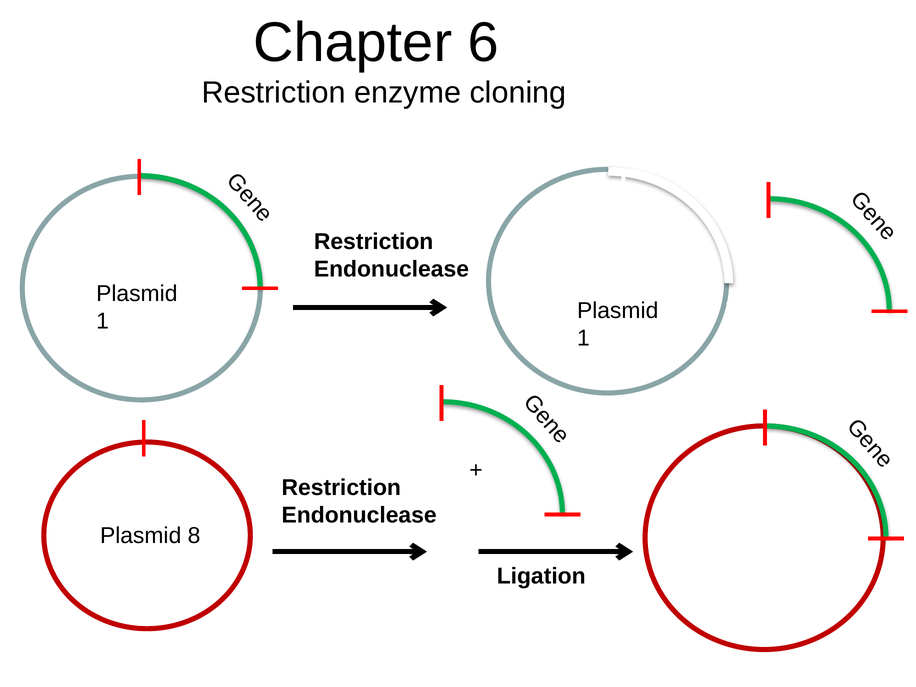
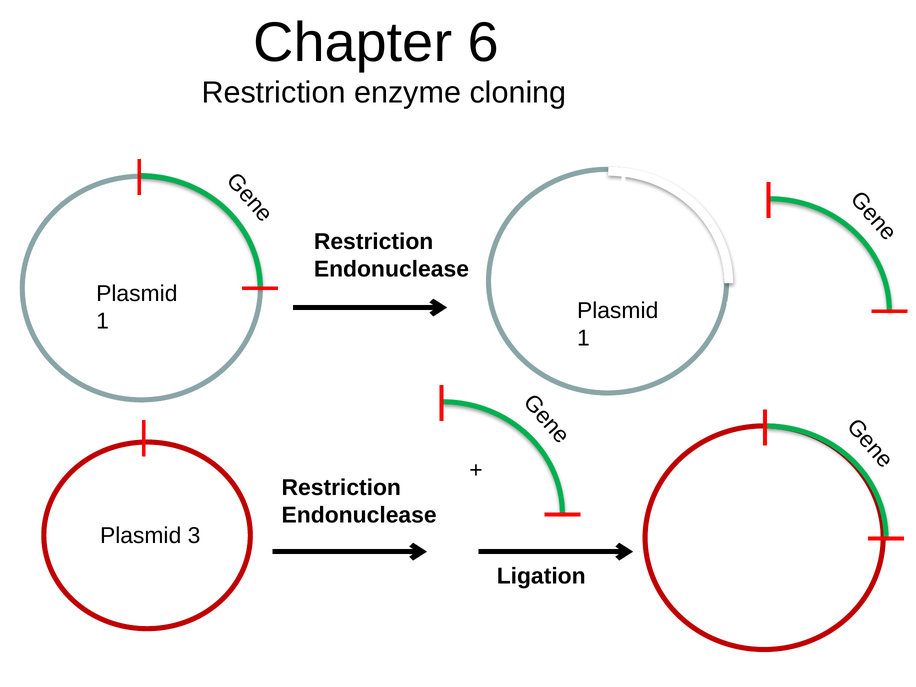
8: 8 -> 3
